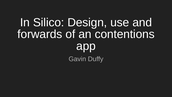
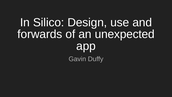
contentions: contentions -> unexpected
